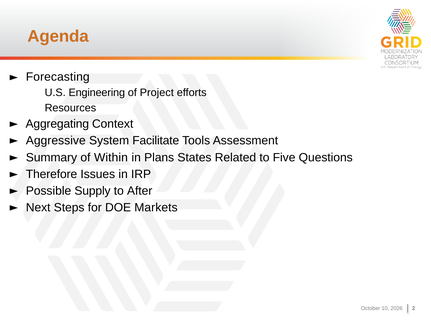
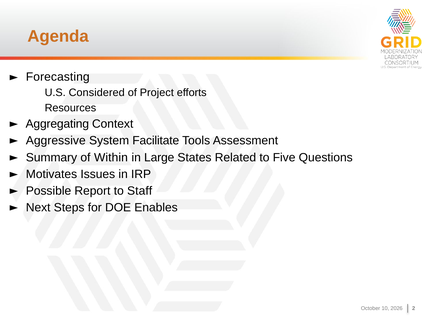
Engineering: Engineering -> Considered
Plans: Plans -> Large
Therefore: Therefore -> Motivates
Supply: Supply -> Report
After: After -> Staff
Markets: Markets -> Enables
